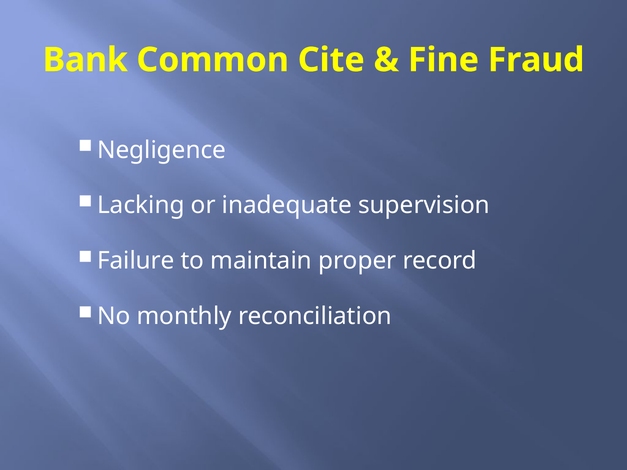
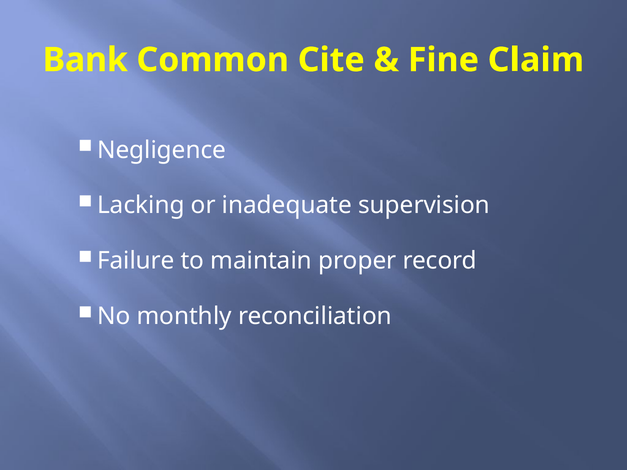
Fraud: Fraud -> Claim
